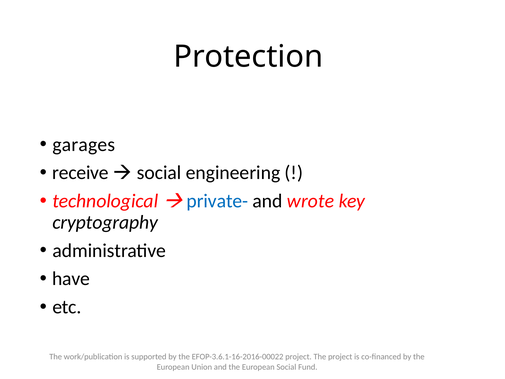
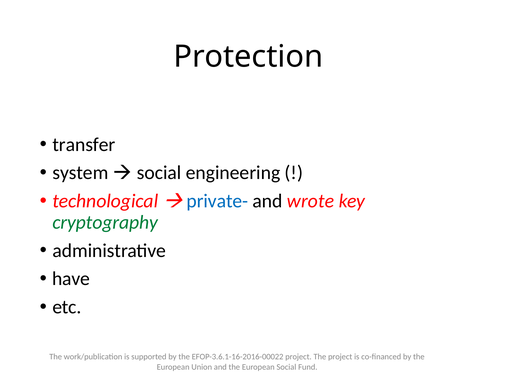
garages: garages -> transfer
receive: receive -> system
cryptography colour: black -> green
